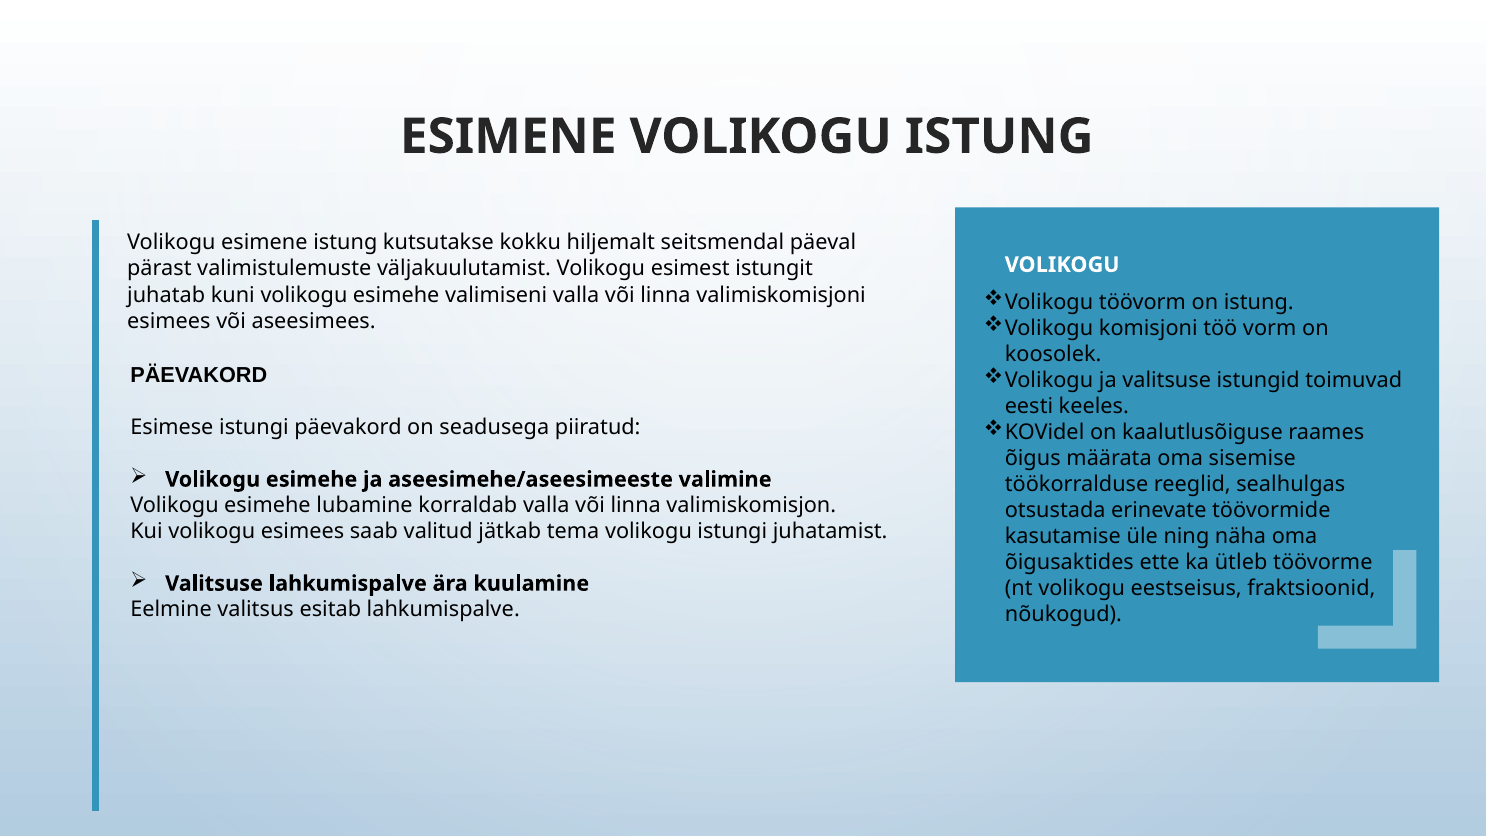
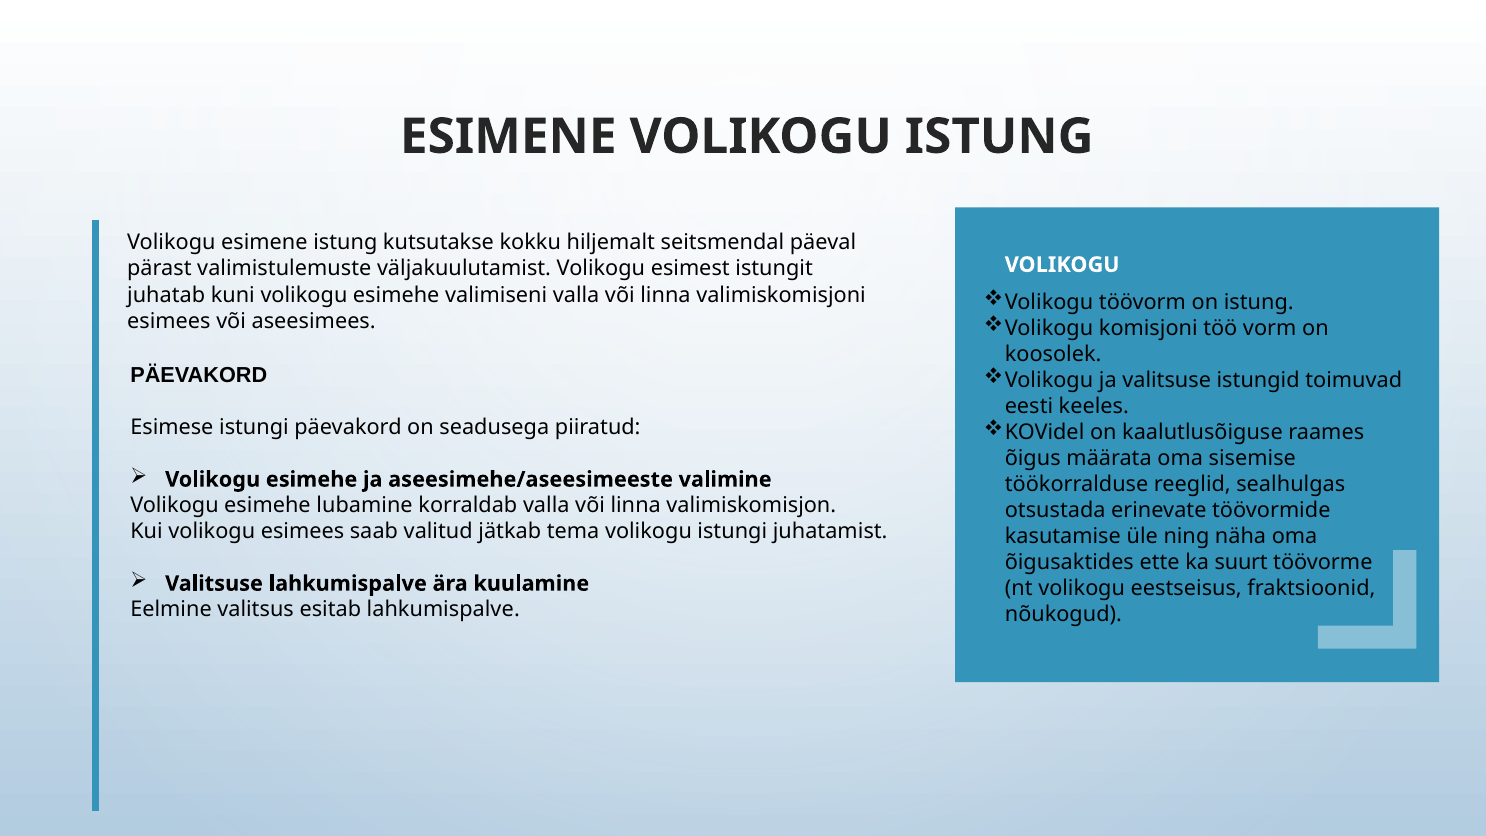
ütleb: ütleb -> suurt
